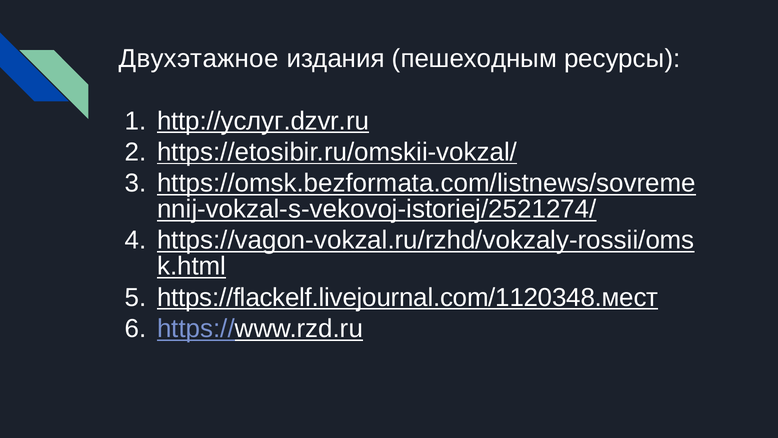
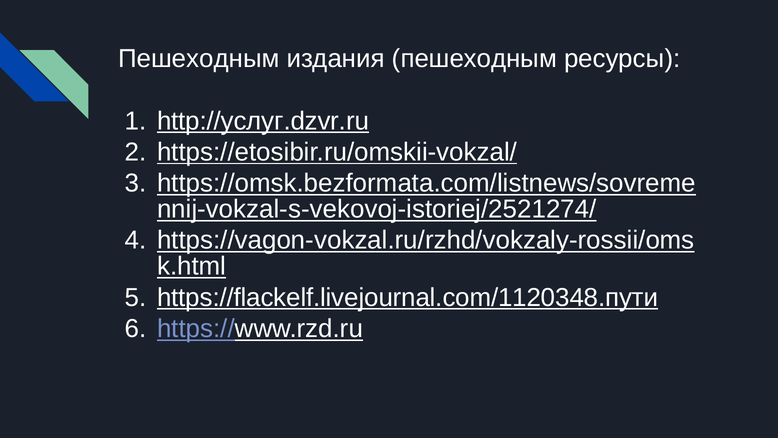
Двухэтажное at (199, 59): Двухэтажное -> Пешеходным
https://flackelf.livejournal.com/1120348.мест: https://flackelf.livejournal.com/1120348.мест -> https://flackelf.livejournal.com/1120348.пути
